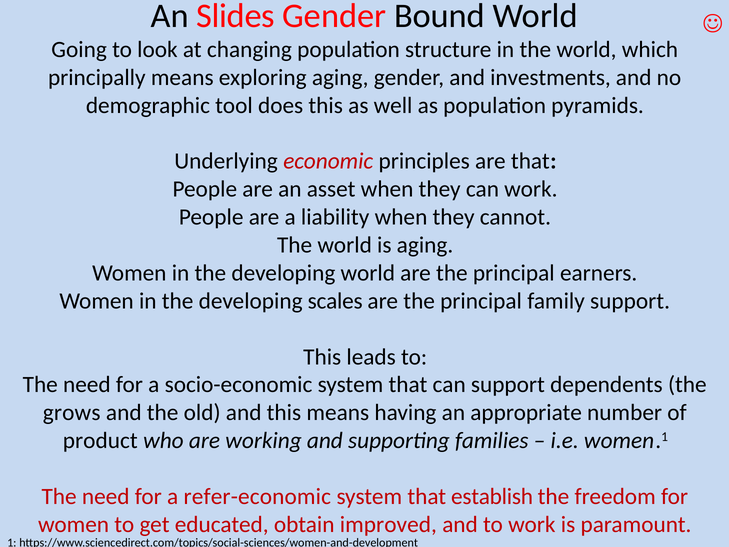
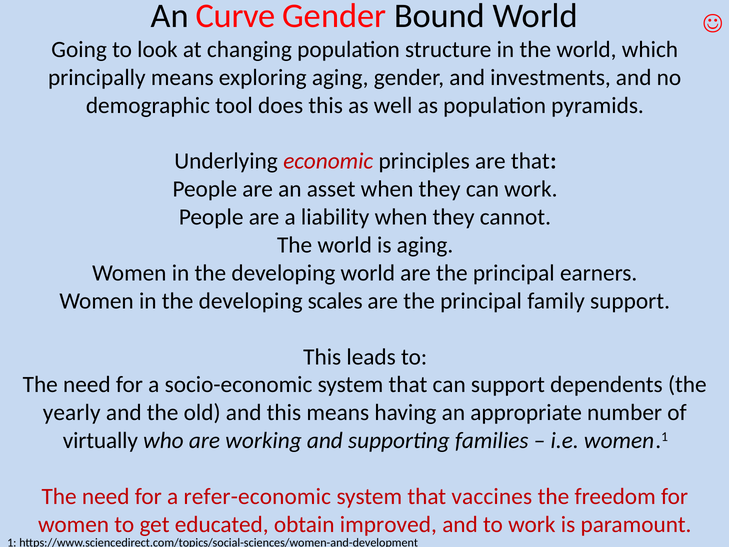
Slides: Slides -> Curve
grows: grows -> yearly
product: product -> virtually
establish: establish -> vaccines
